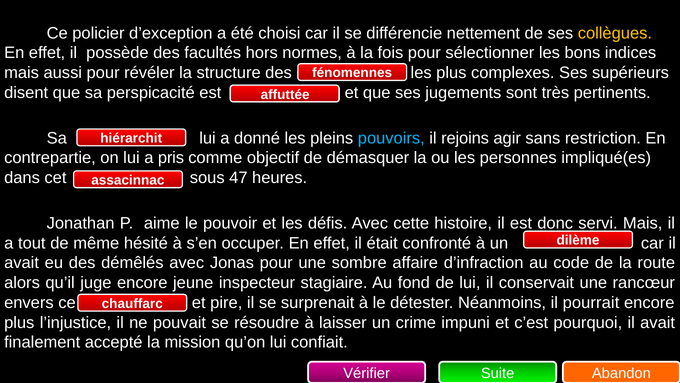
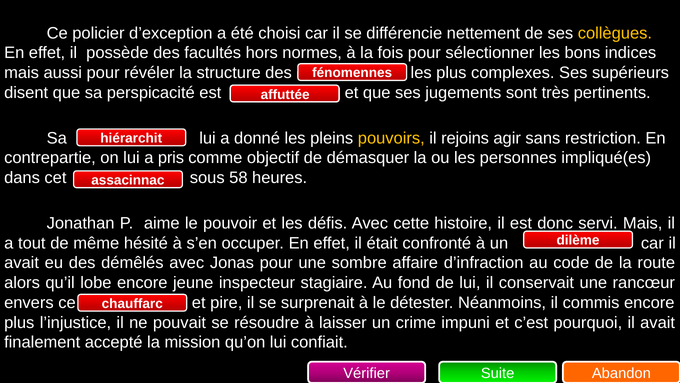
pouvoirs colour: light blue -> yellow
47: 47 -> 58
juge: juge -> lobe
pourrait: pourrait -> commis
